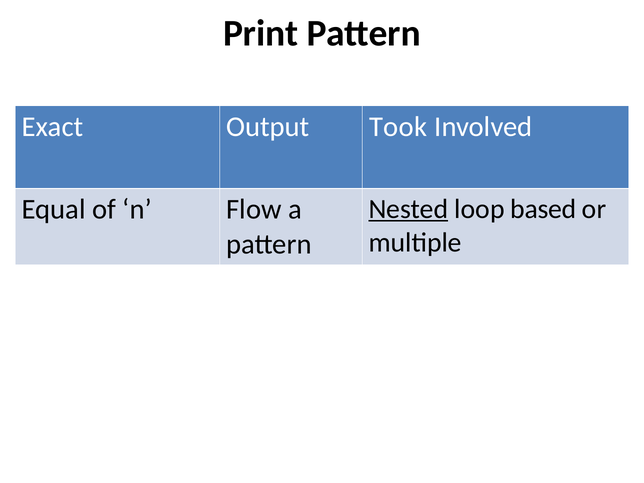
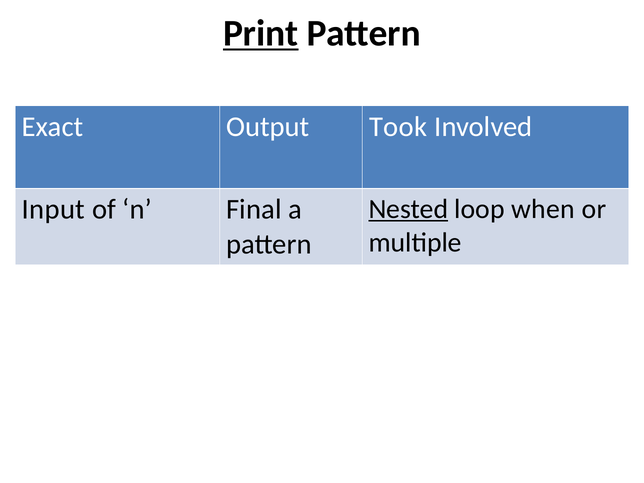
Print underline: none -> present
based: based -> when
Equal: Equal -> Input
Flow: Flow -> Final
